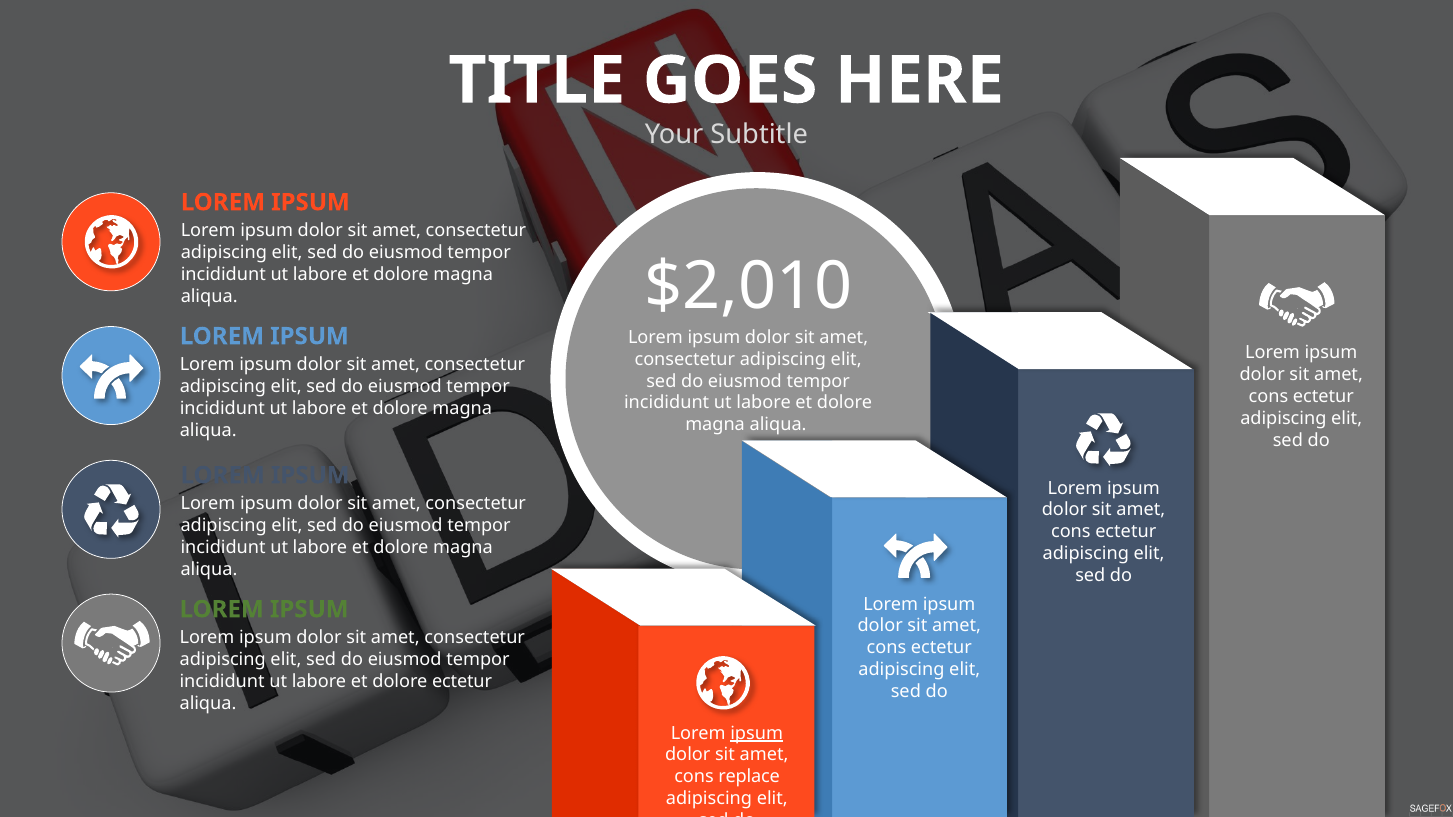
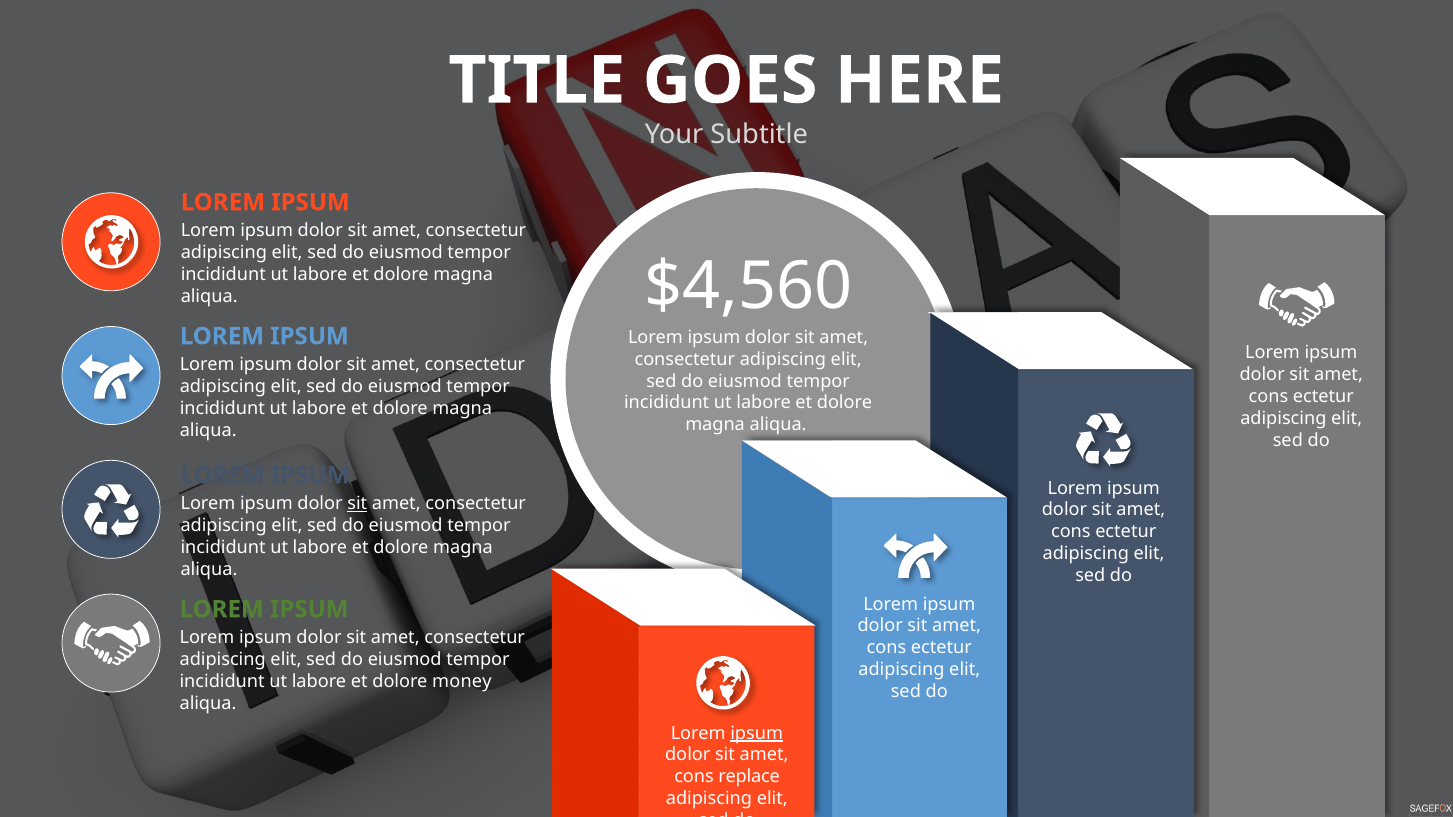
$2,010: $2,010 -> $4,560
sit at (357, 504) underline: none -> present
dolore ectetur: ectetur -> money
